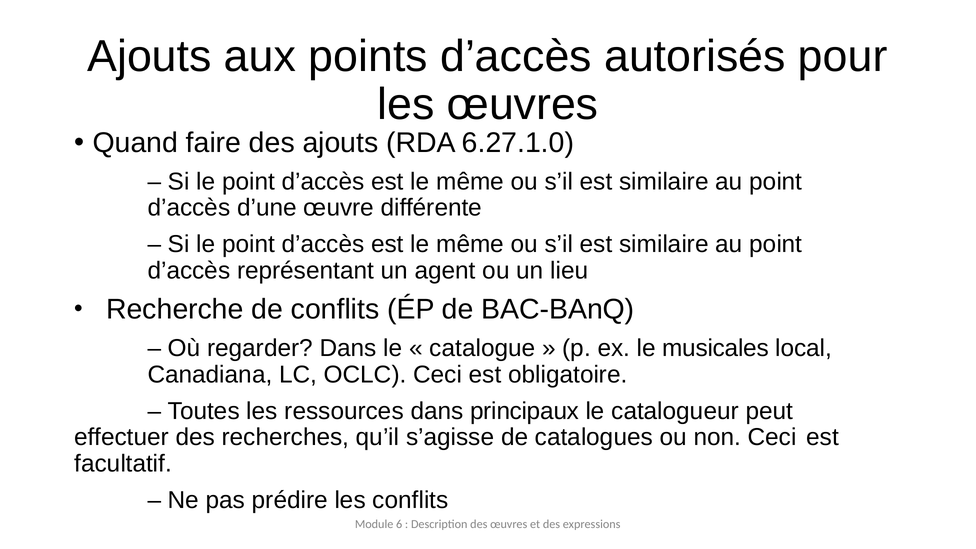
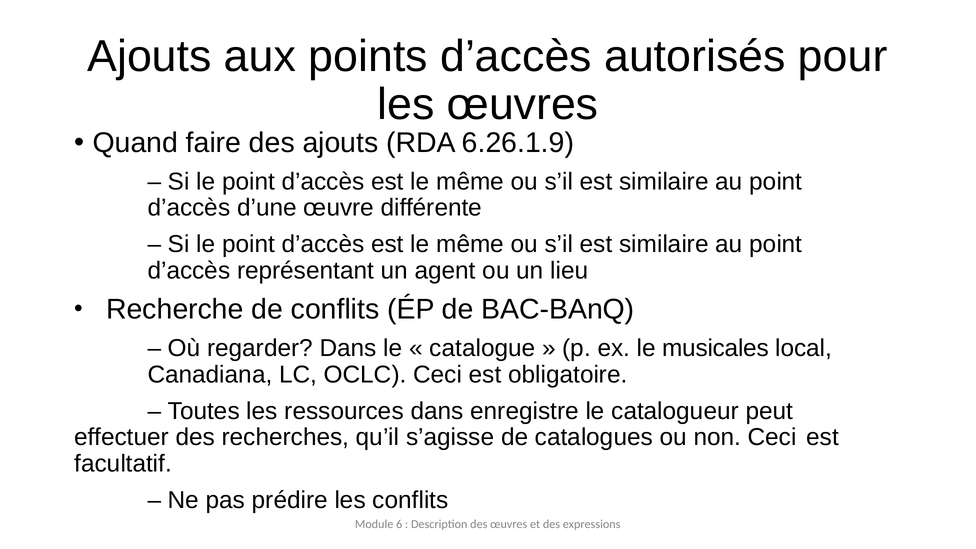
6.27.1.0: 6.27.1.0 -> 6.26.1.9
principaux: principaux -> enregistre
